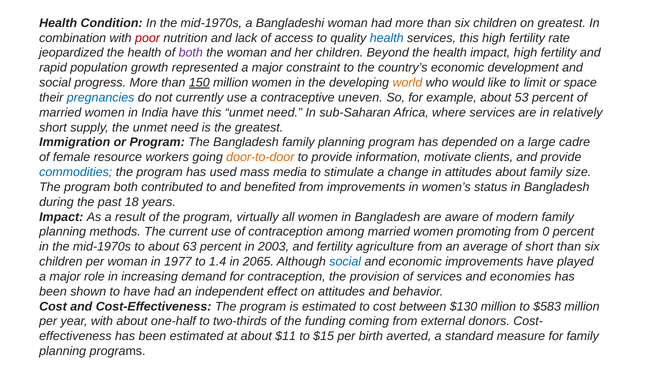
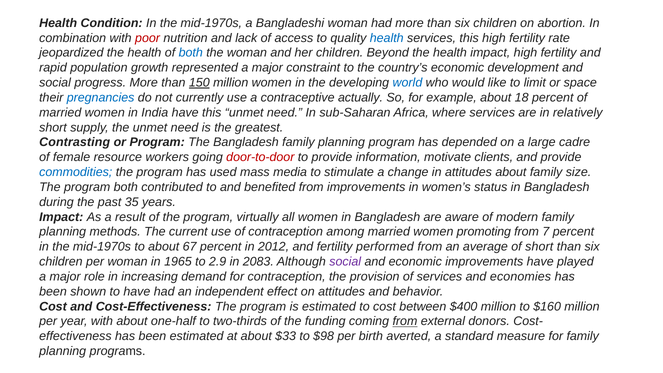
on greatest: greatest -> abortion
both at (191, 53) colour: purple -> blue
world colour: orange -> blue
uneven: uneven -> actually
53: 53 -> 18
Immigration: Immigration -> Contrasting
door-to-door colour: orange -> red
18: 18 -> 35
0: 0 -> 7
63: 63 -> 67
2003: 2003 -> 2012
agriculture: agriculture -> performed
1977: 1977 -> 1965
1.4: 1.4 -> 2.9
2065: 2065 -> 2083
social at (345, 262) colour: blue -> purple
$130: $130 -> $400
$583: $583 -> $160
from at (405, 321) underline: none -> present
$11: $11 -> $33
$15: $15 -> $98
